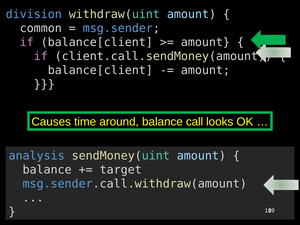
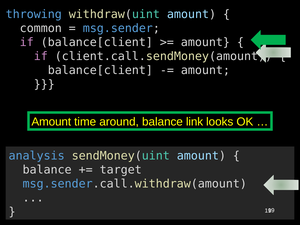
division: division -> throwing
Causes at (51, 122): Causes -> Amount
call: call -> link
